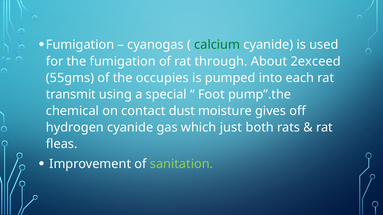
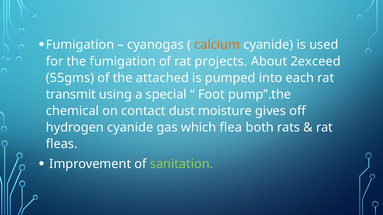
calcium colour: green -> orange
through: through -> projects
occupies: occupies -> attached
just: just -> flea
